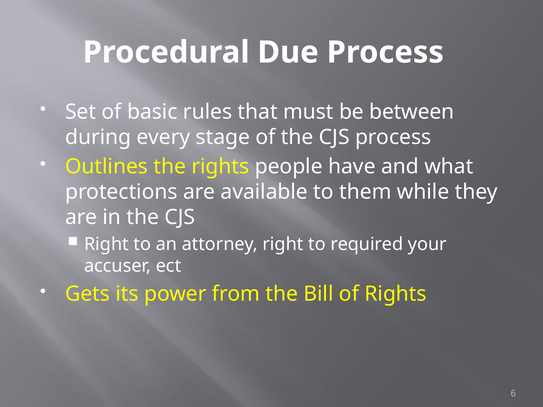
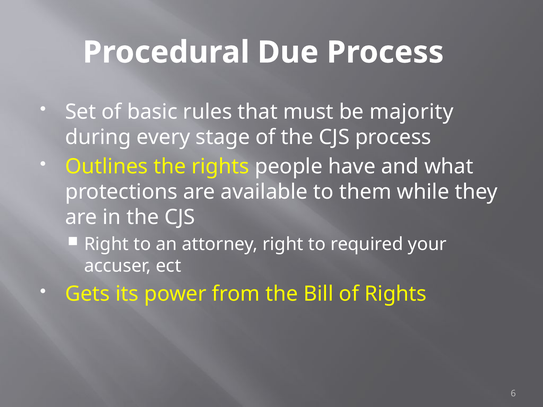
between: between -> majority
